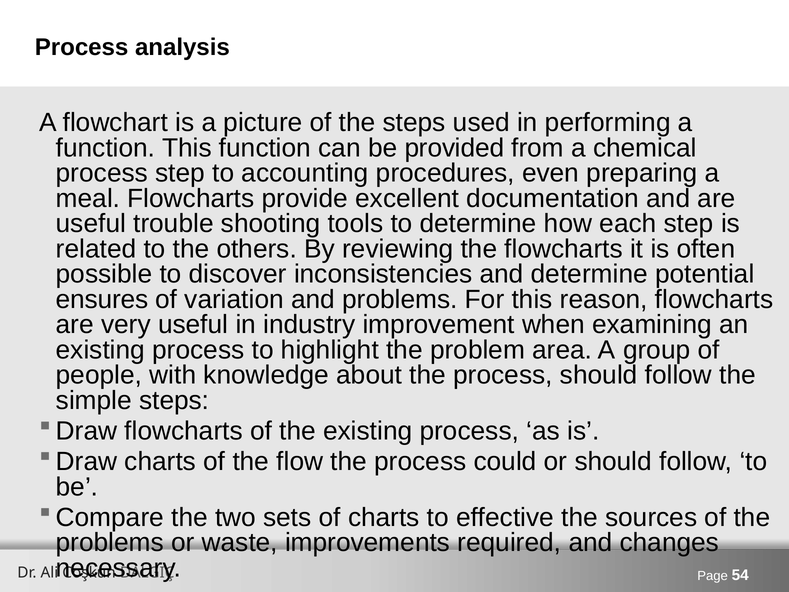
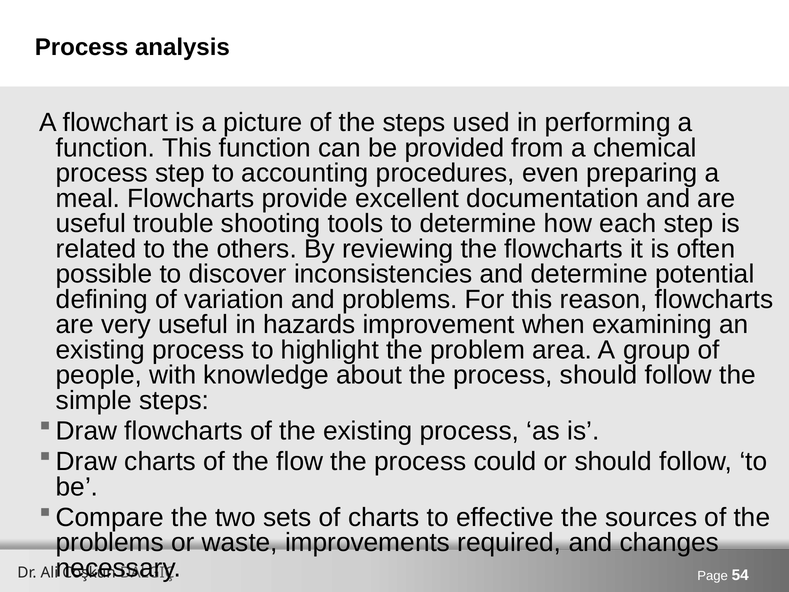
ensures: ensures -> defining
industry: industry -> hazards
